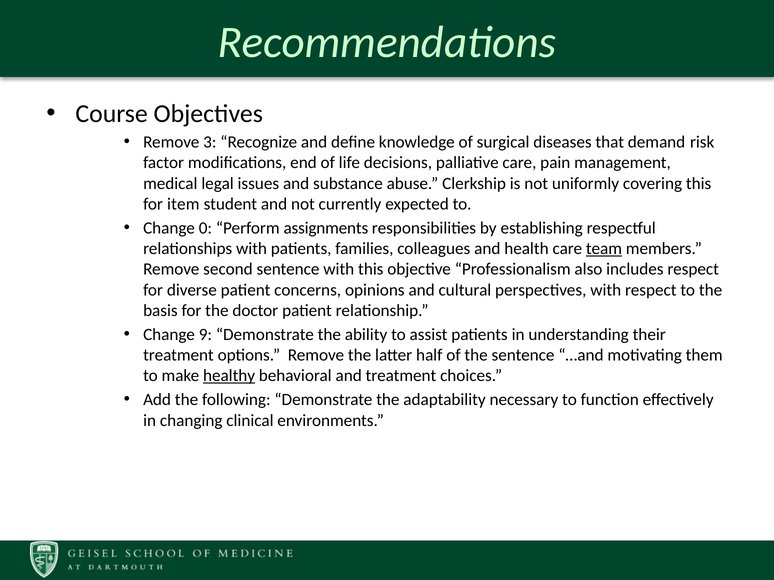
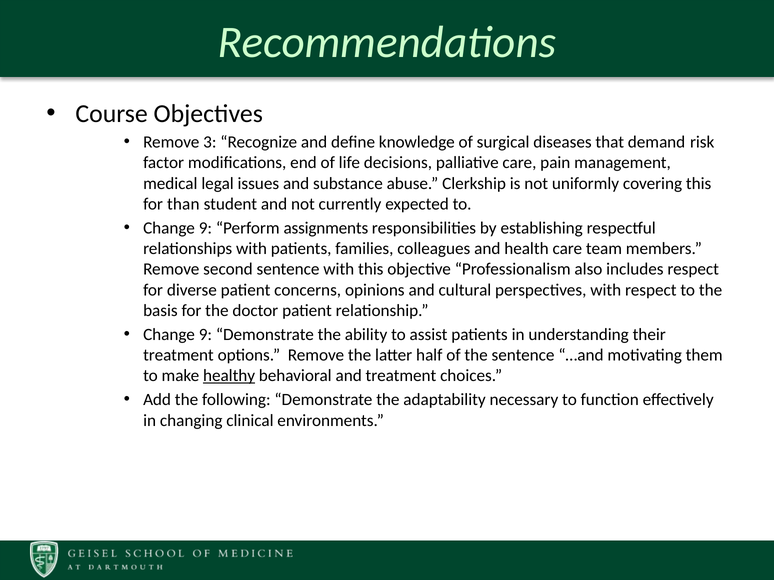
item: item -> than
0 at (205, 228): 0 -> 9
team underline: present -> none
